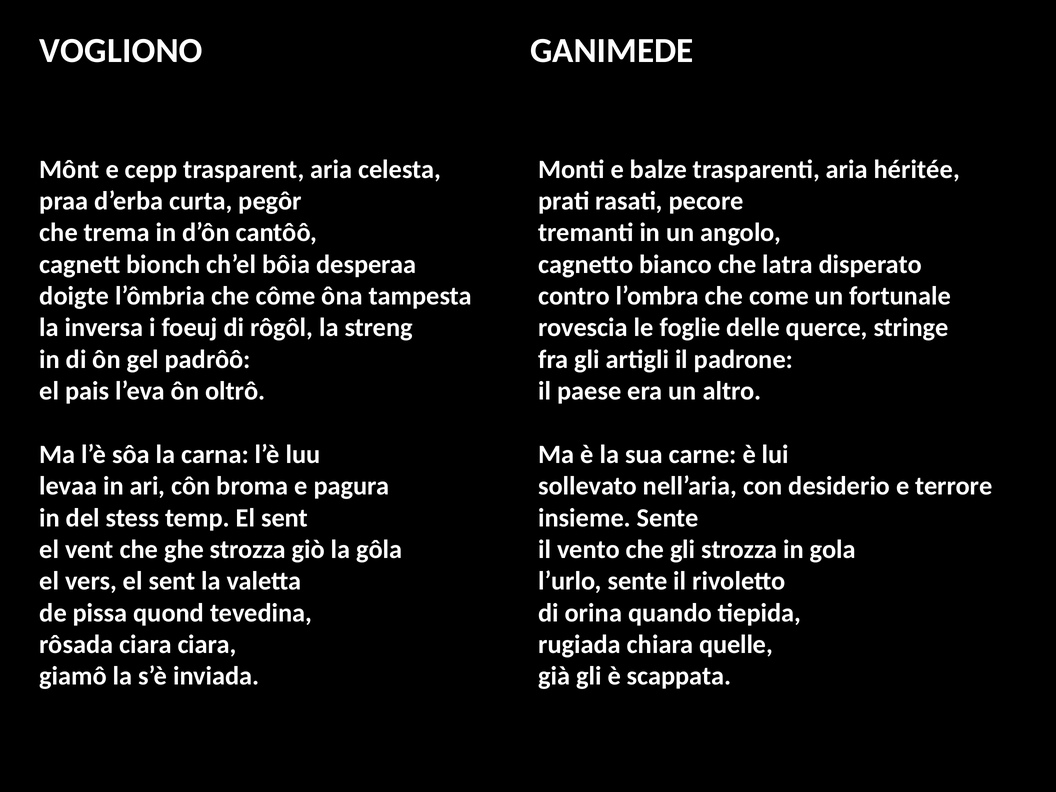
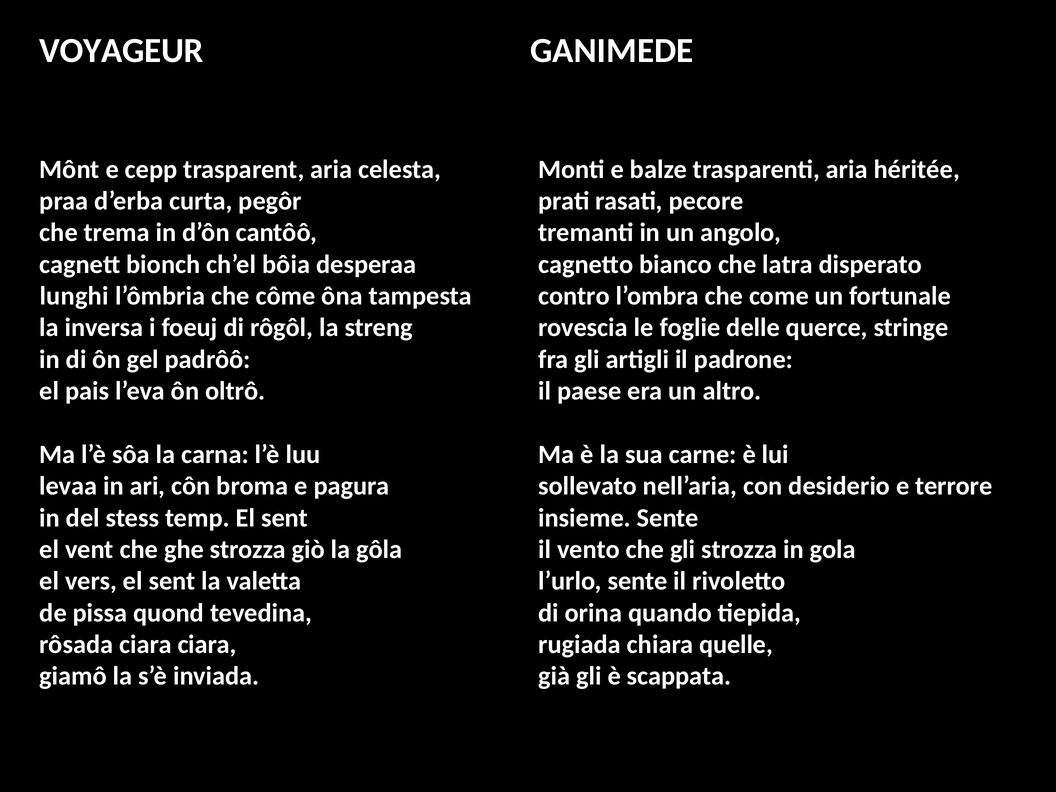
VOGLIONO: VOGLIONO -> VOYAGEUR
doigte: doigte -> lunghi
